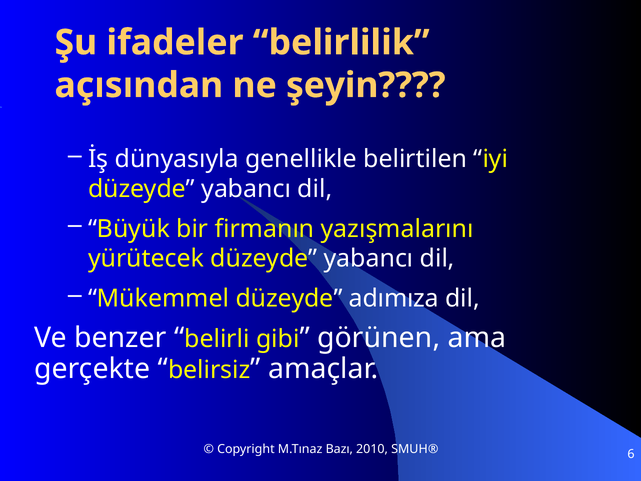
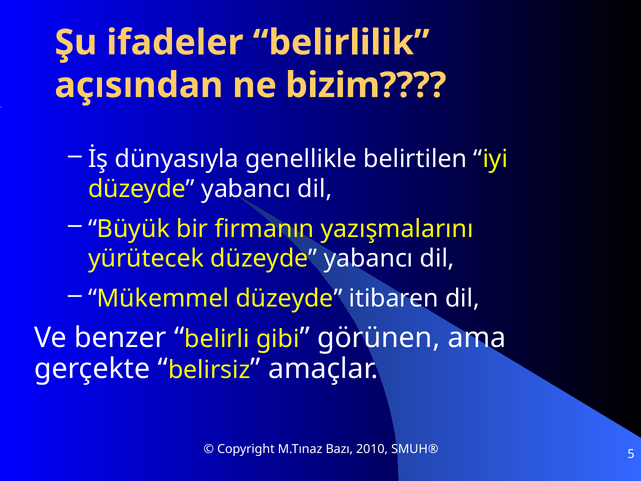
şeyin: şeyin -> bizim
adımıza: adımıza -> itibaren
6: 6 -> 5
